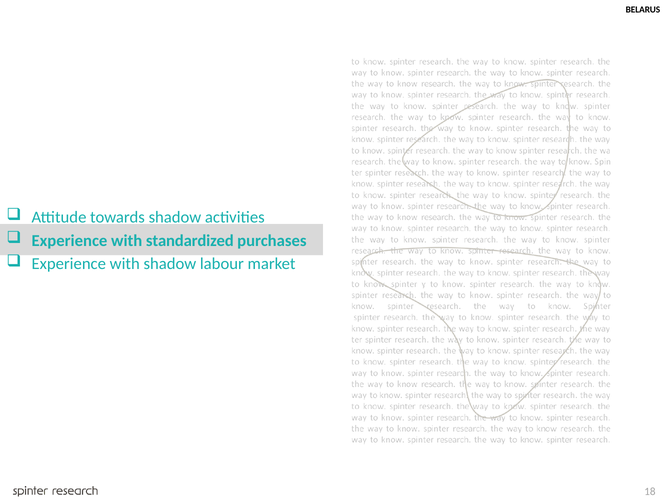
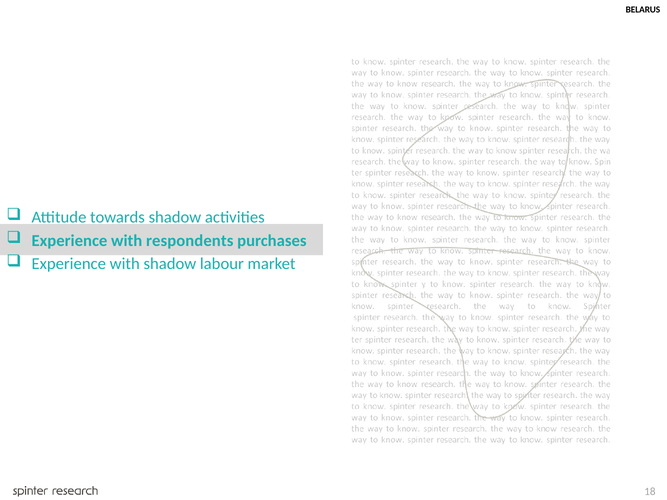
standardized: standardized -> respondents
